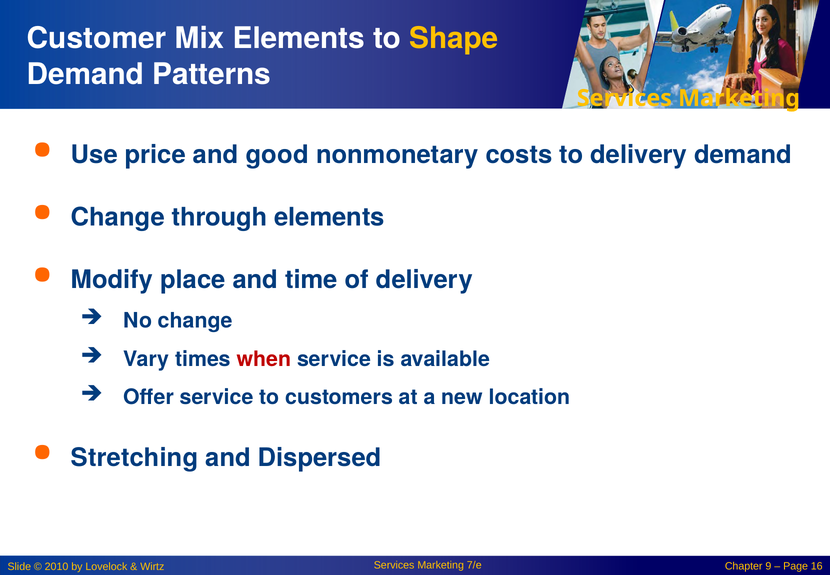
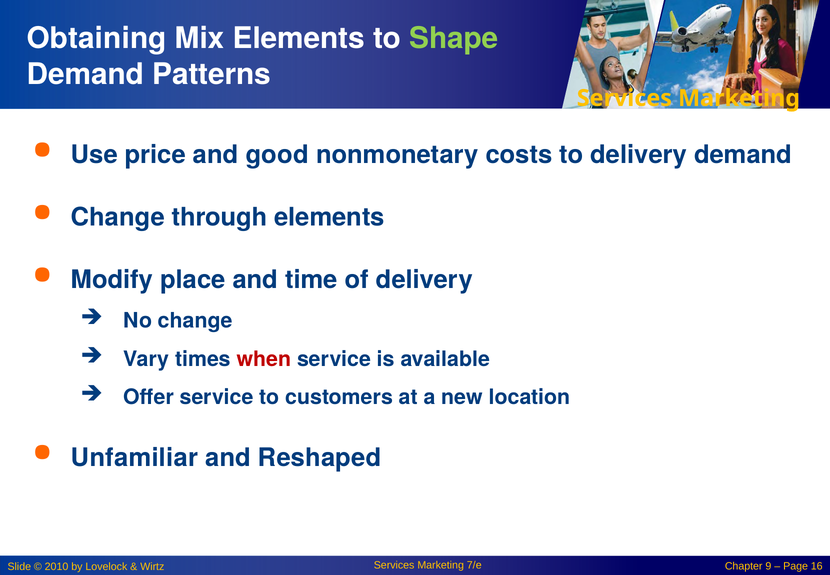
Customer: Customer -> Obtaining
Shape colour: yellow -> light green
Stretching: Stretching -> Unfamiliar
Dispersed: Dispersed -> Reshaped
